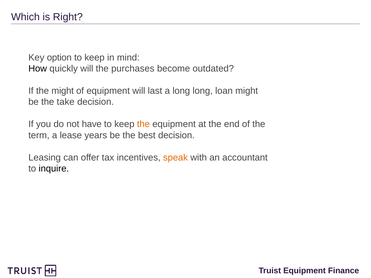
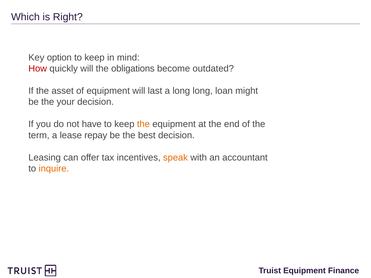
How colour: black -> red
purchases: purchases -> obligations
the might: might -> asset
take: take -> your
years: years -> repay
inquire colour: black -> orange
